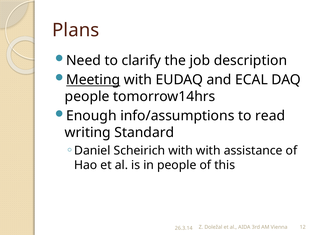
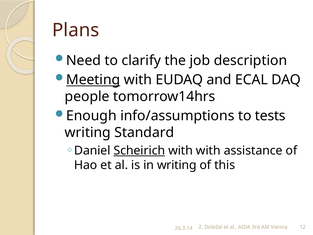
read: read -> tests
Scheirich underline: none -> present
in people: people -> writing
